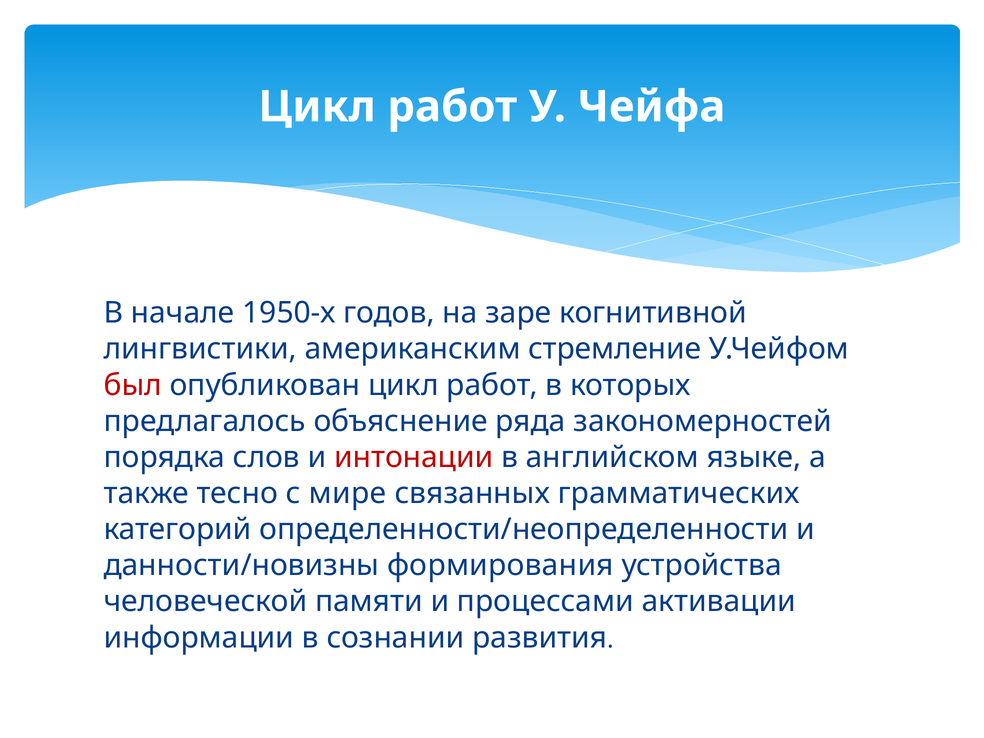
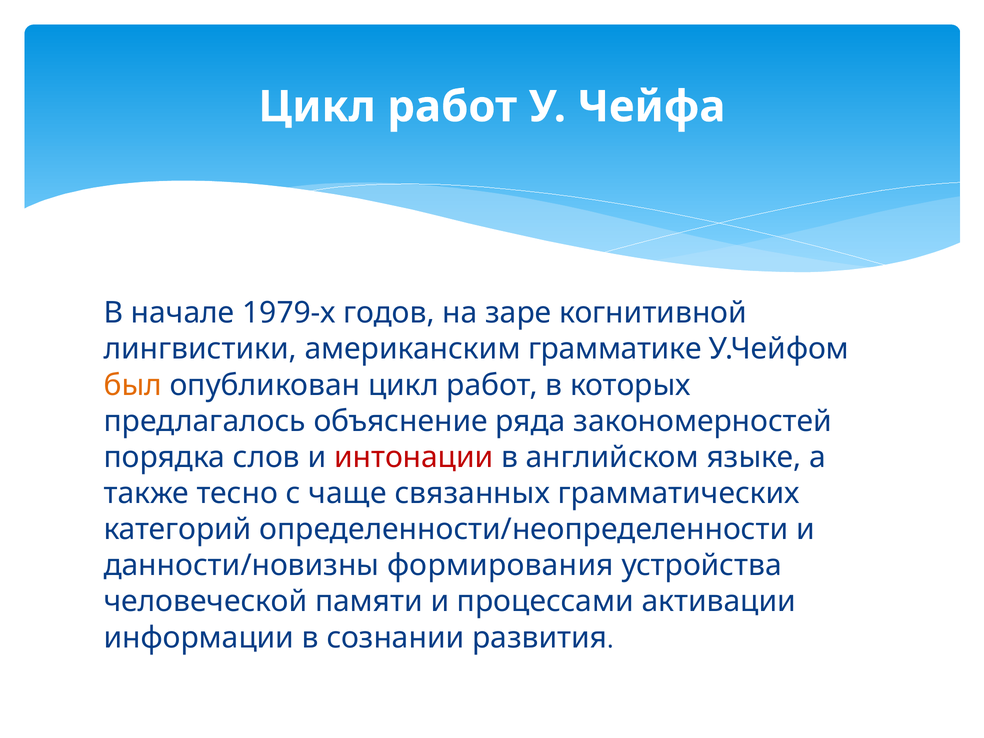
1950-х: 1950-х -> 1979-х
стремление: стремление -> грамматике
был colour: red -> orange
мире: мире -> чаще
